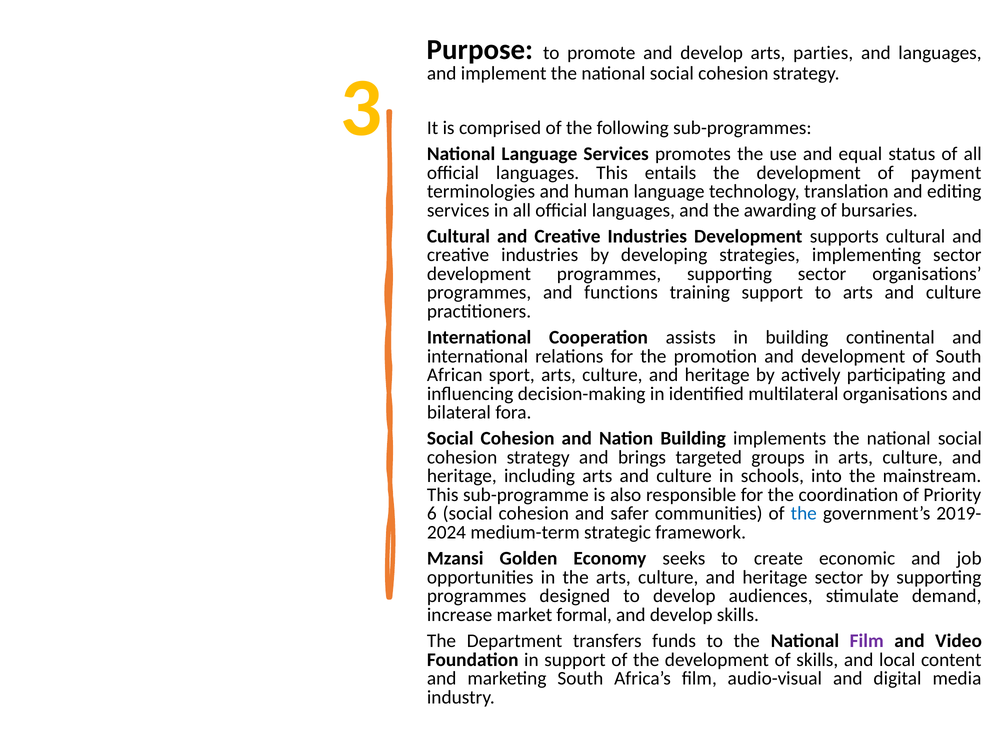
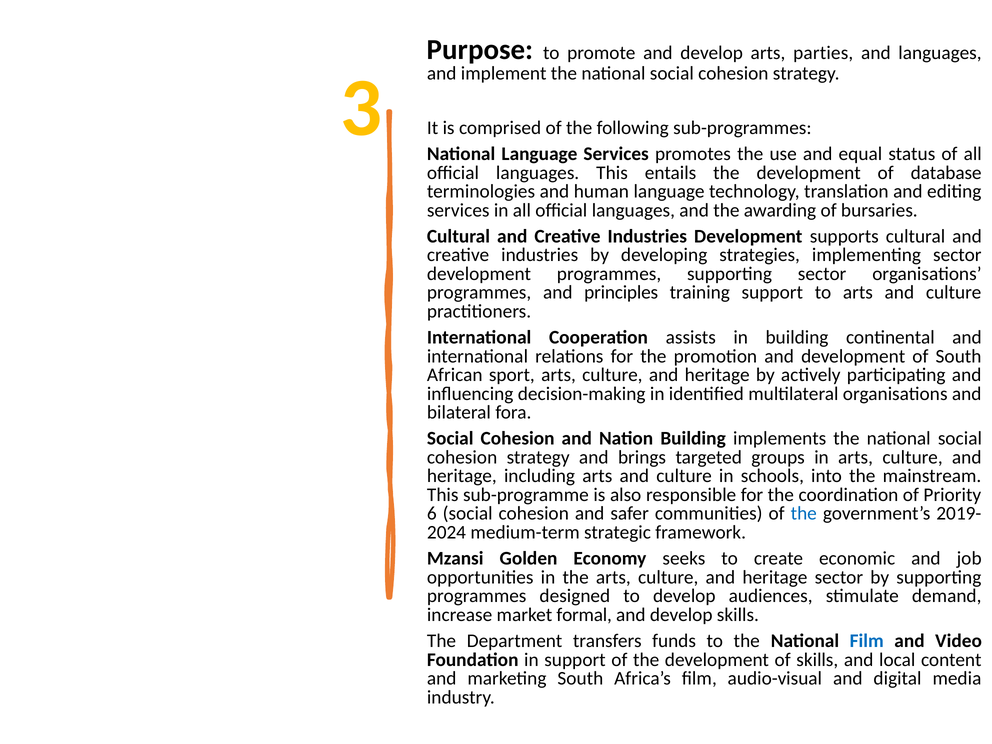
payment: payment -> database
functions: functions -> principles
Film at (867, 641) colour: purple -> blue
